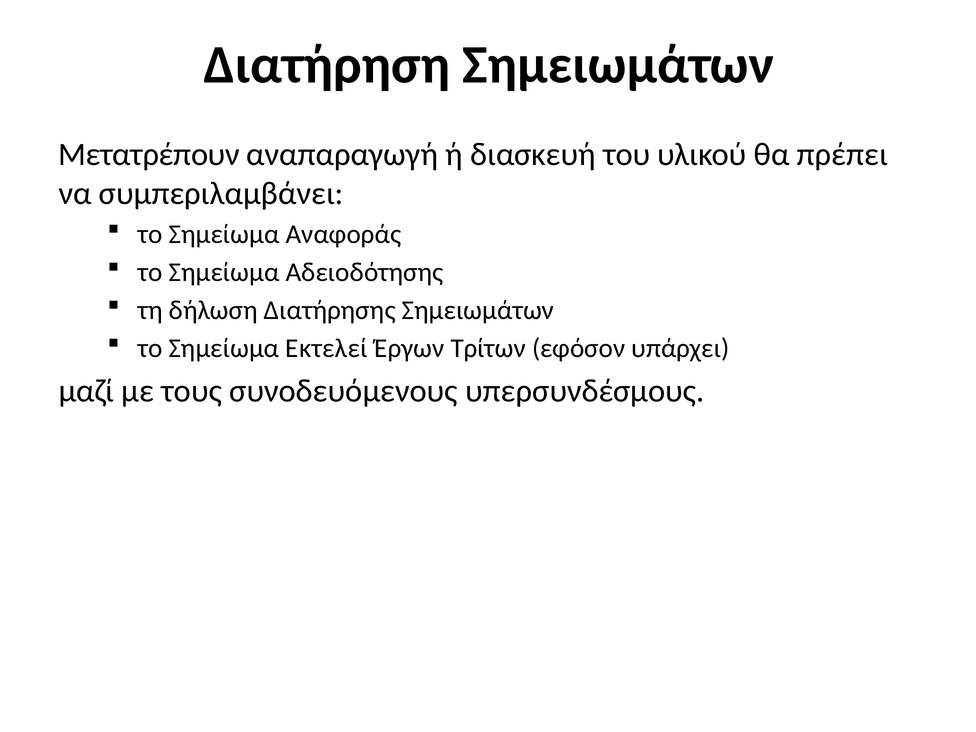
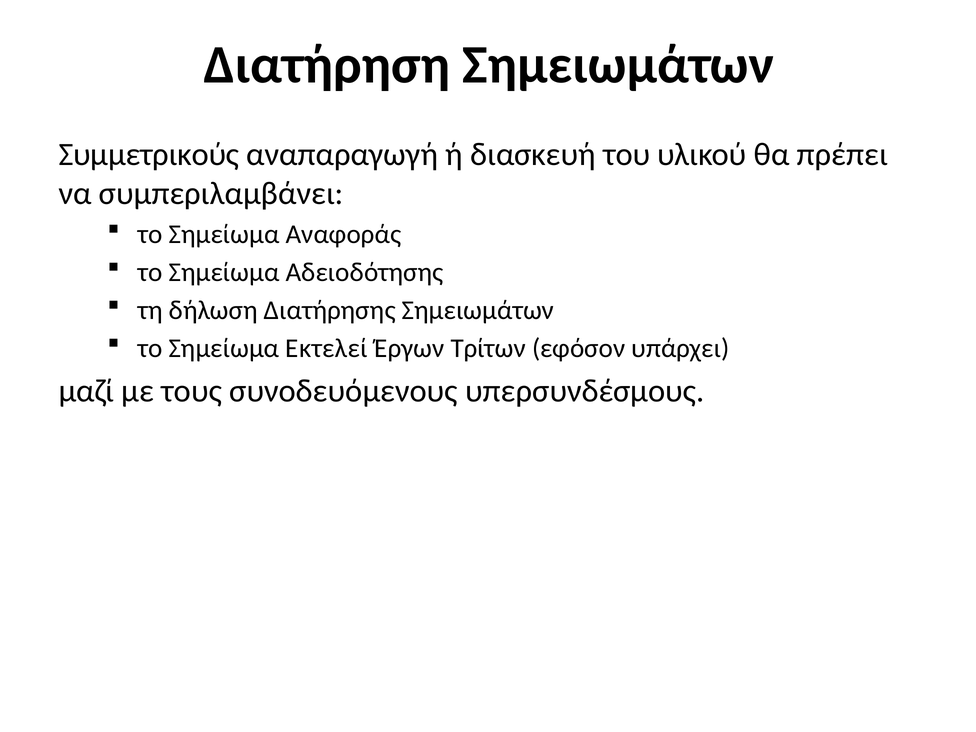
Μετατρέπουν: Μετατρέπουν -> Συμμετρικούς
